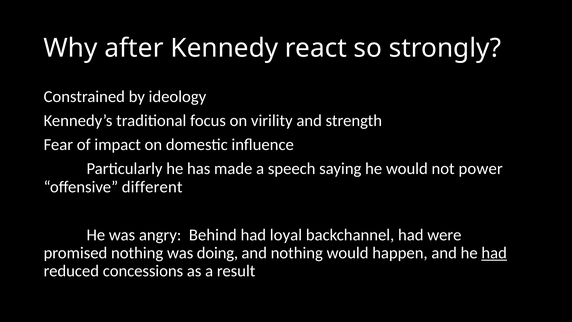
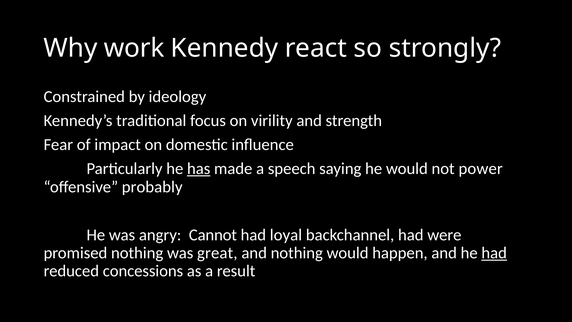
after: after -> work
has underline: none -> present
different: different -> probably
Behind: Behind -> Cannot
doing: doing -> great
